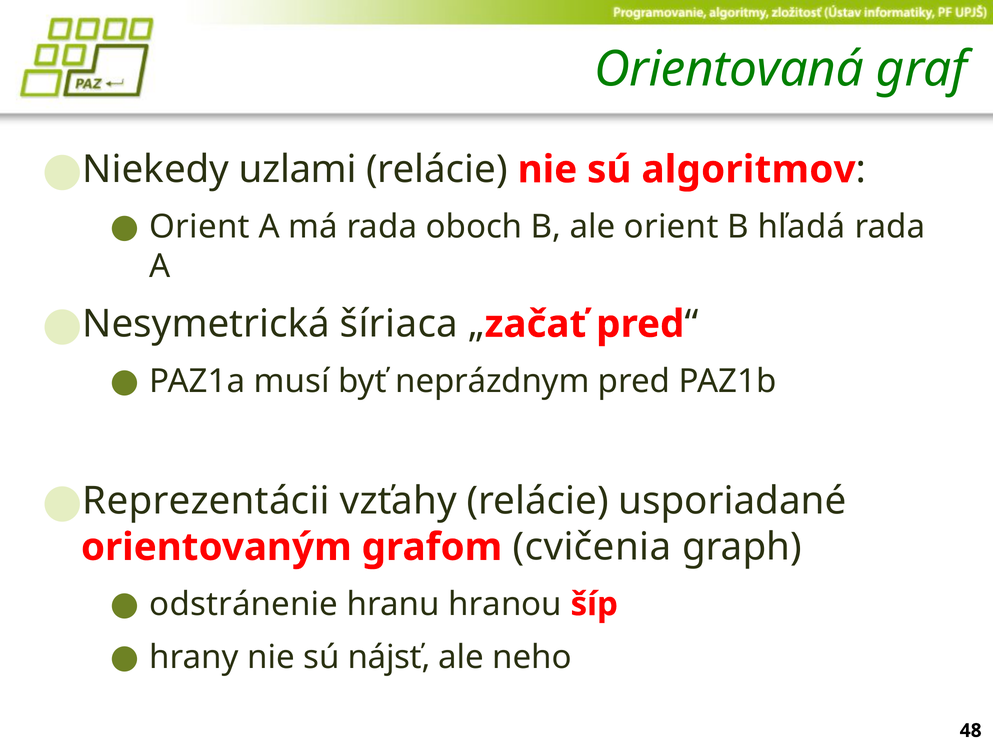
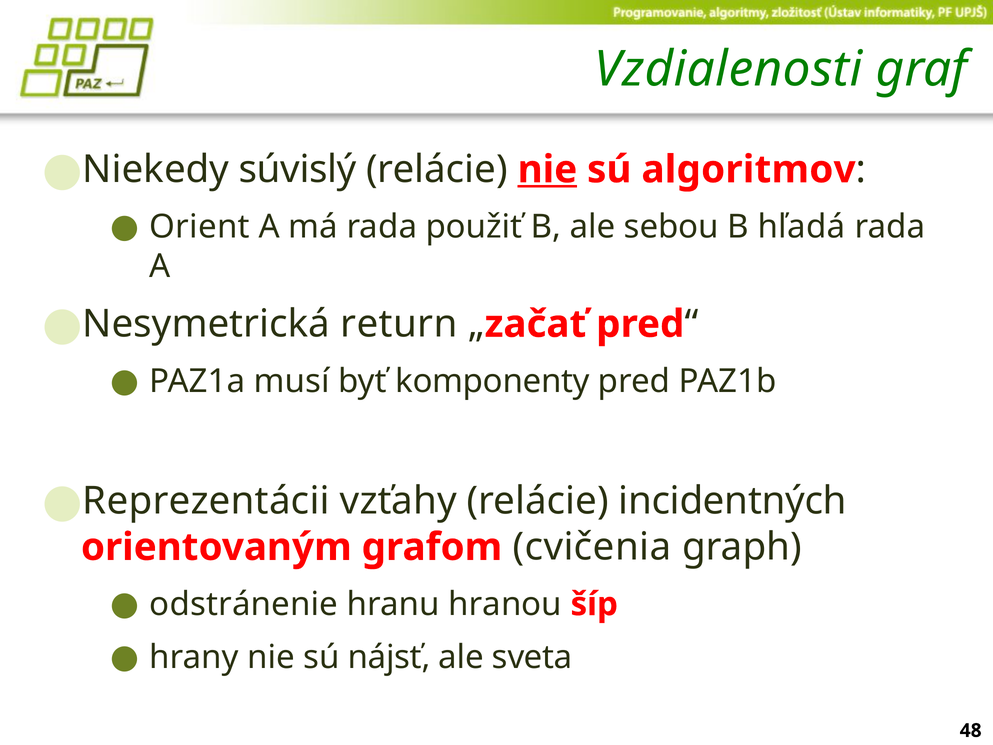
Orientovaná: Orientovaná -> Vzdialenosti
uzlami: uzlami -> súvislý
nie at (547, 170) underline: none -> present
oboch: oboch -> použiť
ale orient: orient -> sebou
šíriaca: šíriaca -> return
neprázdnym: neprázdnym -> komponenty
usporiadané: usporiadané -> incidentných
neho: neho -> sveta
